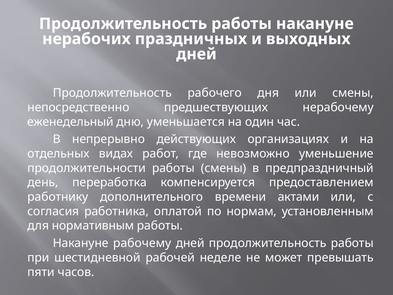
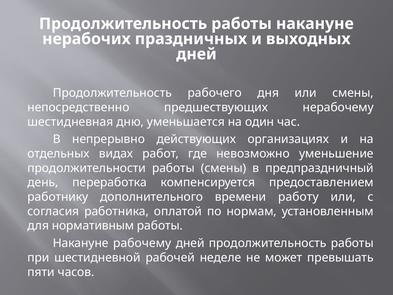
еженедельный: еженедельный -> шестидневная
актами: актами -> работу
